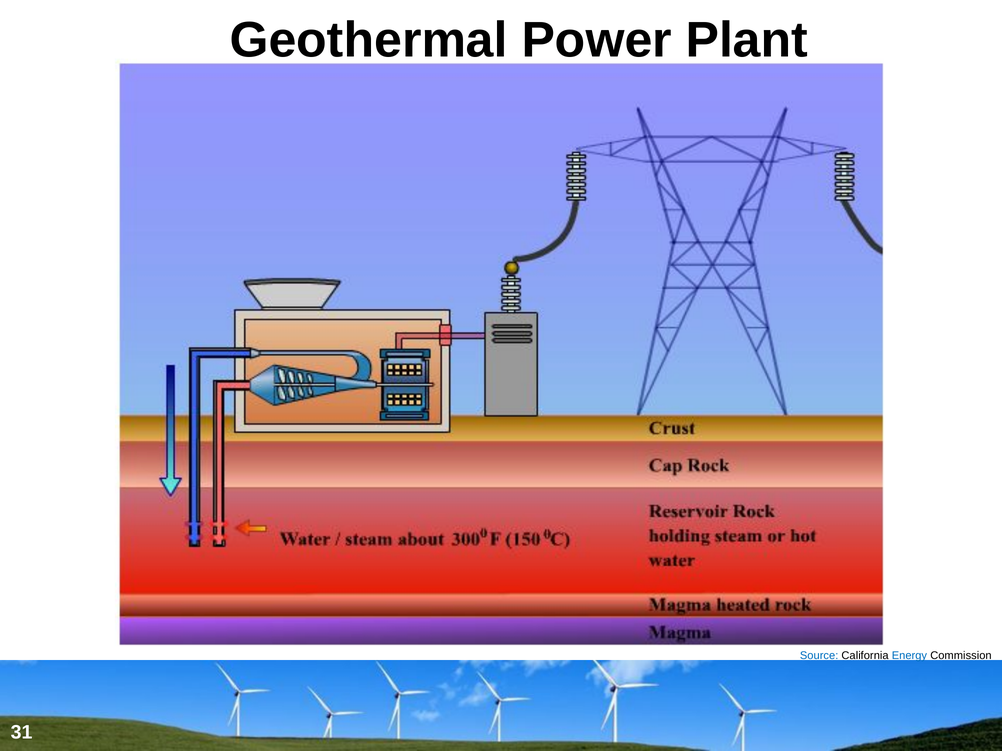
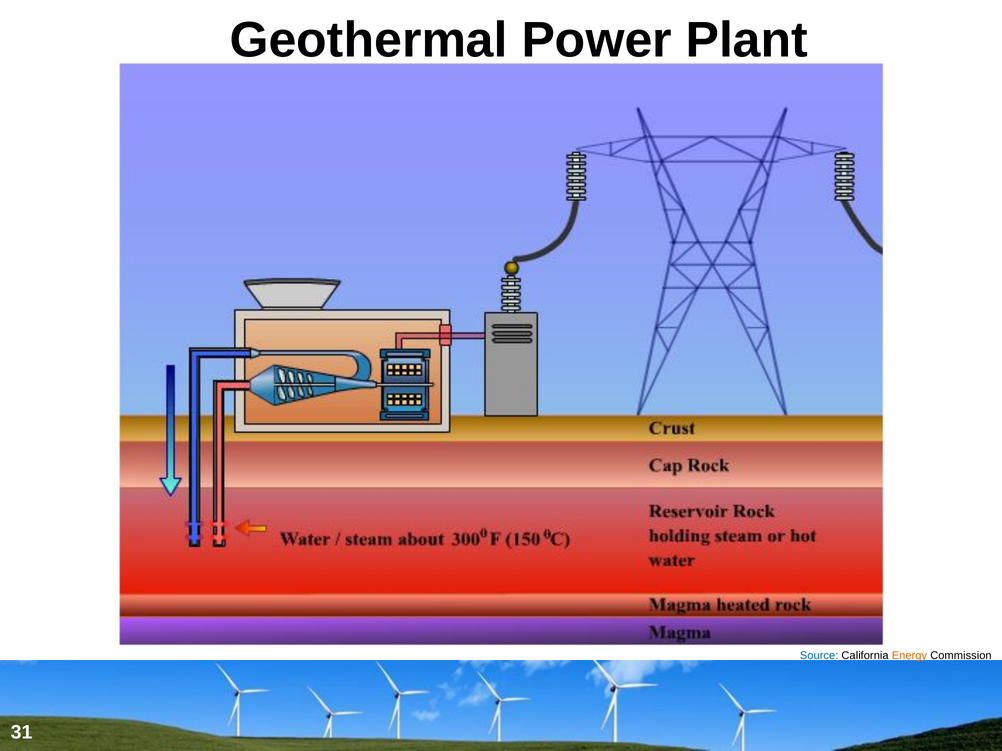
Energy colour: blue -> orange
